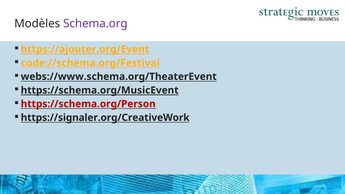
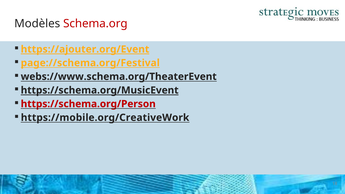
Schema.org colour: purple -> red
code://schema.org/Festival: code://schema.org/Festival -> page://schema.org/Festival
https://signaler.org/CreativeWork: https://signaler.org/CreativeWork -> https://mobile.org/CreativeWork
